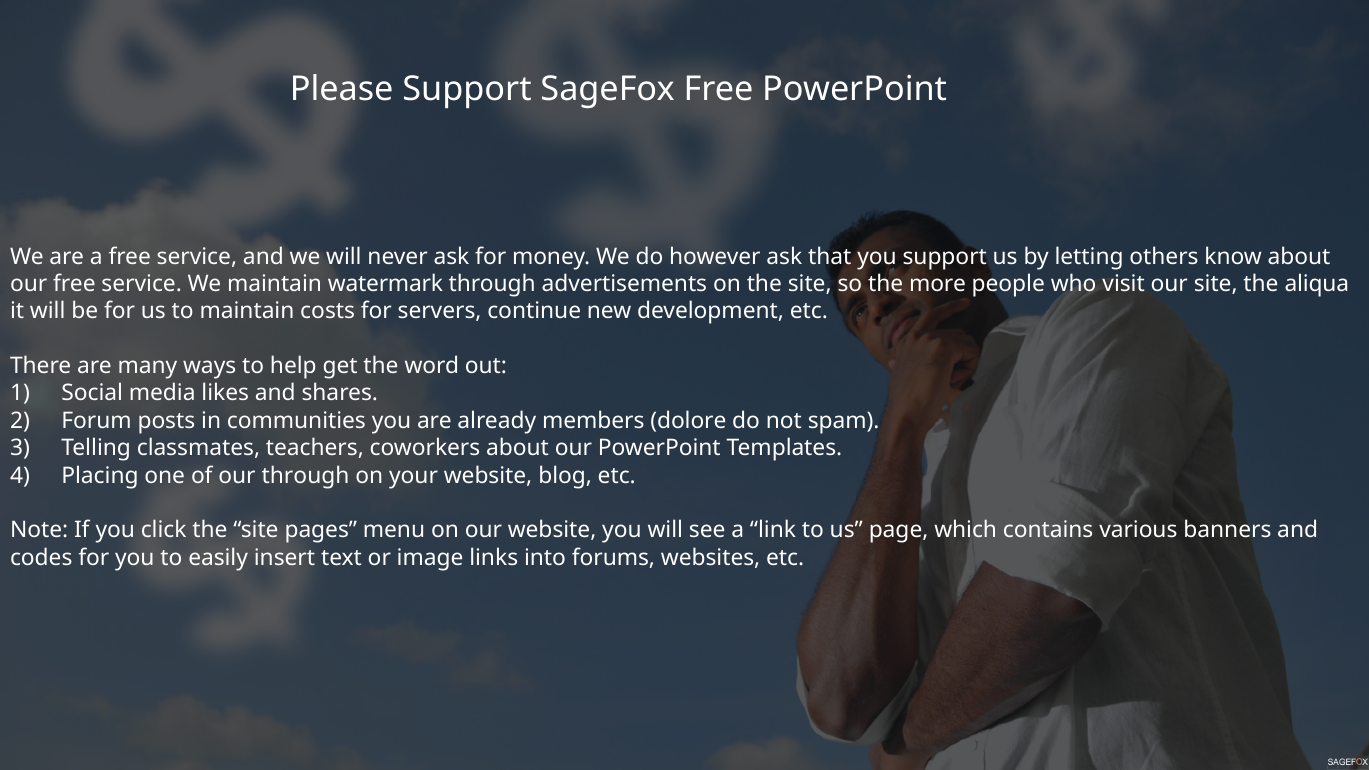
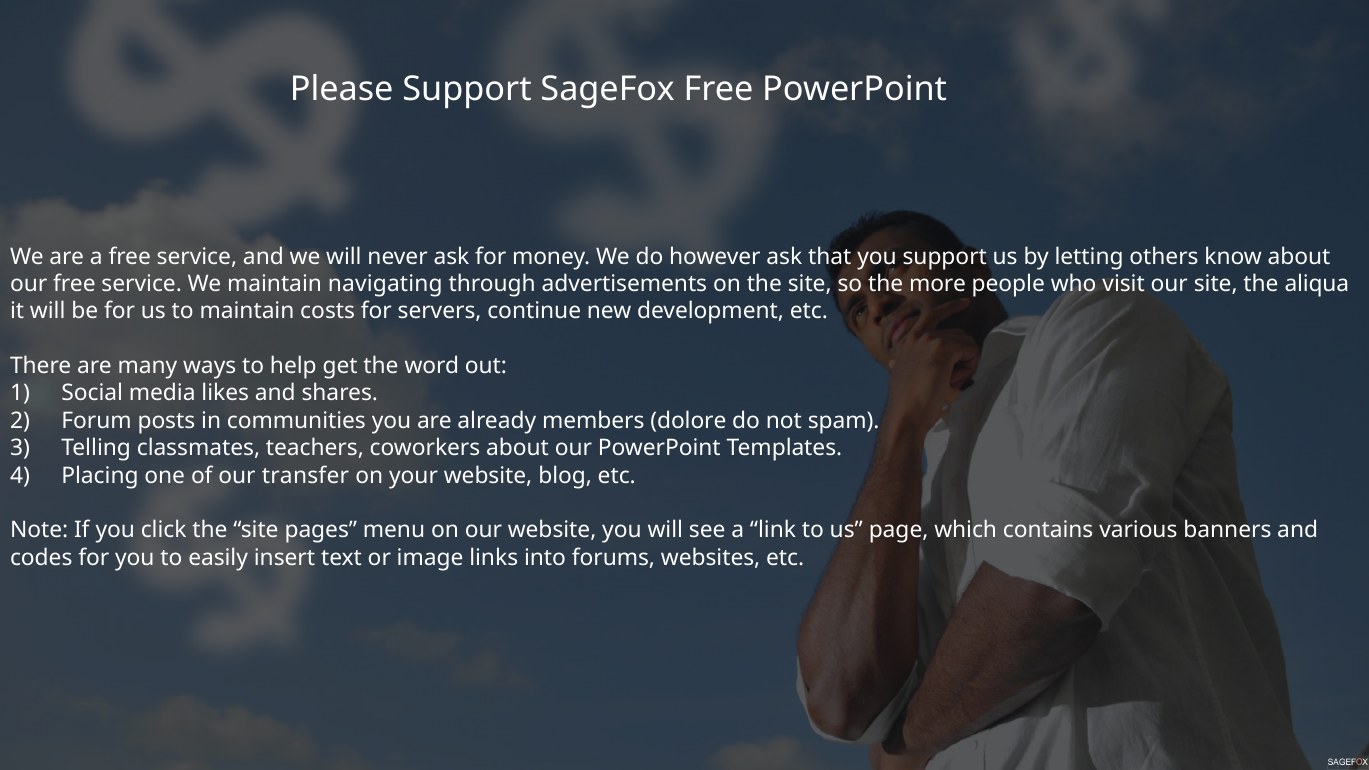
watermark: watermark -> navigating
our through: through -> transfer
